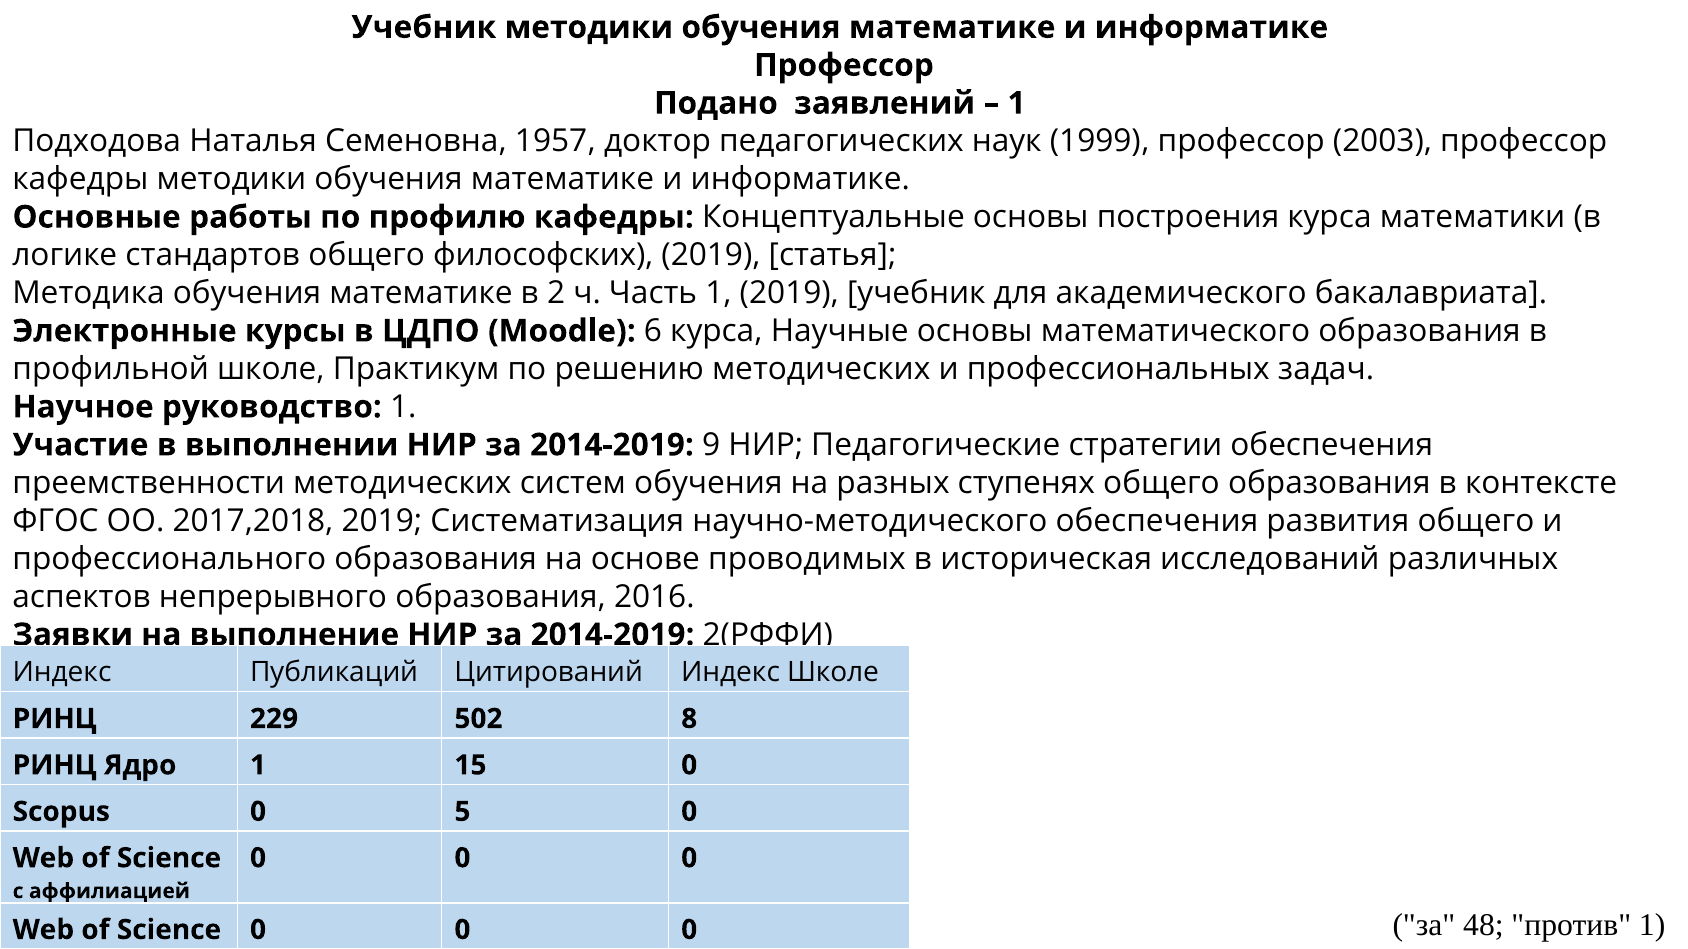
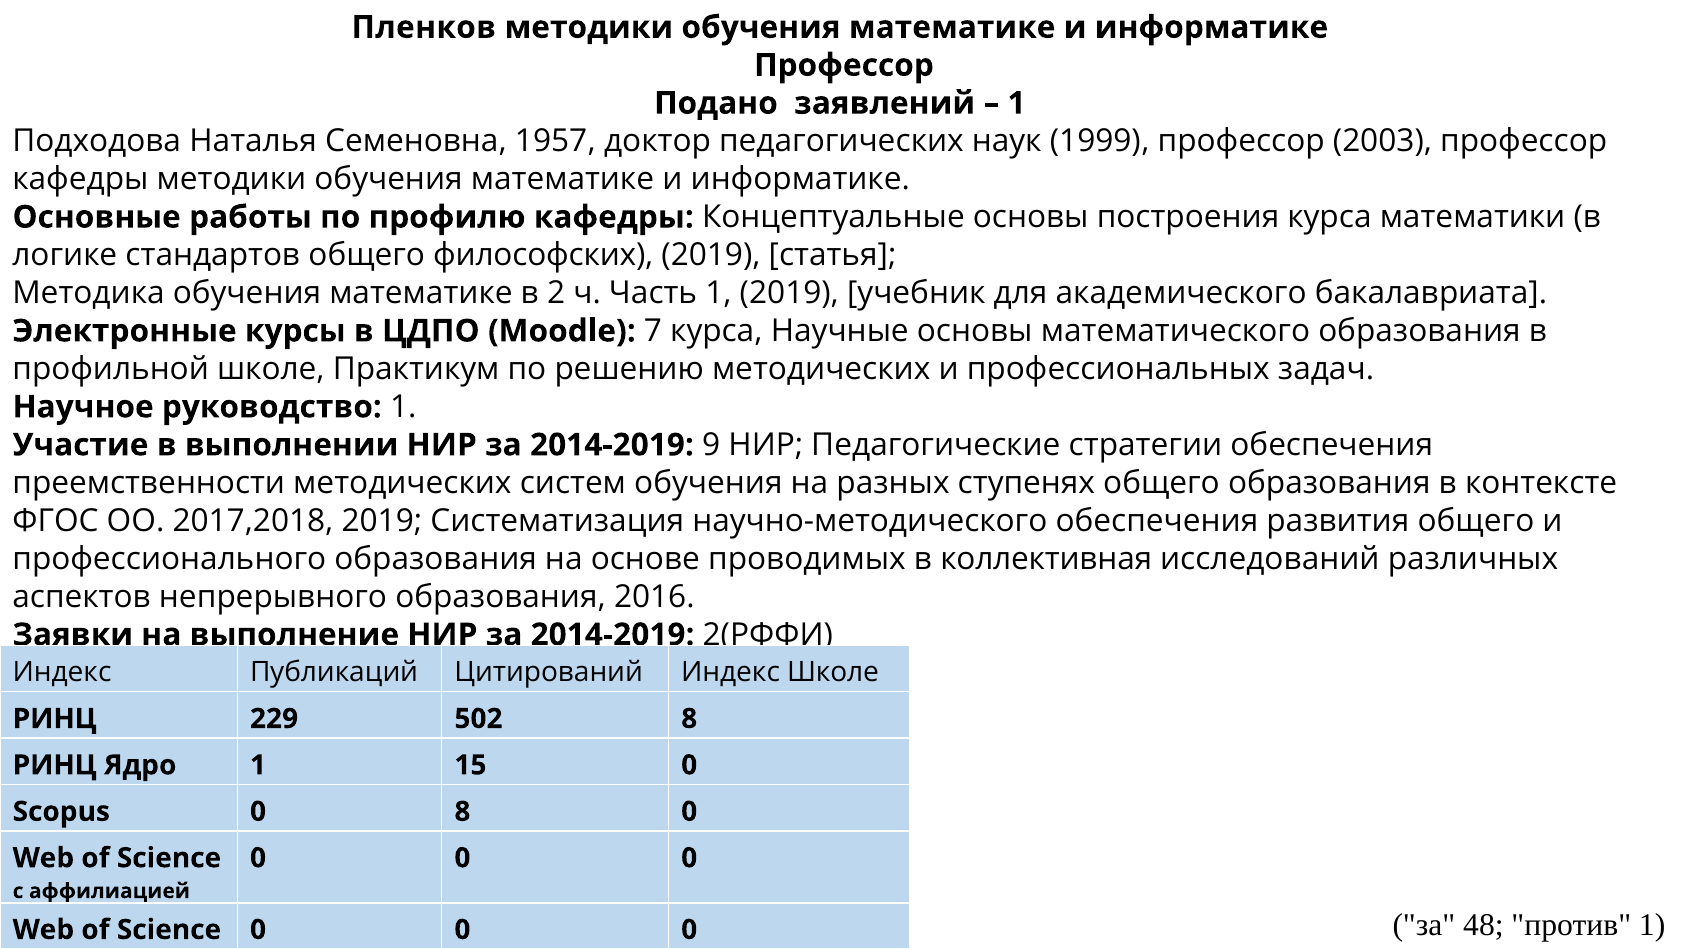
Учебник at (424, 27): Учебник -> Пленков
6: 6 -> 7
историческая: историческая -> коллективная
0 5: 5 -> 8
